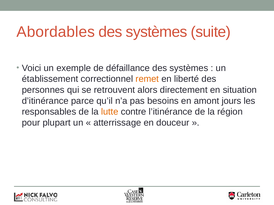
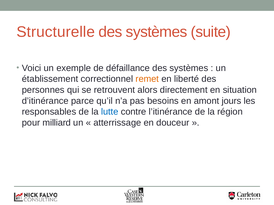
Abordables: Abordables -> Structurelle
lutte colour: orange -> blue
plupart: plupart -> milliard
